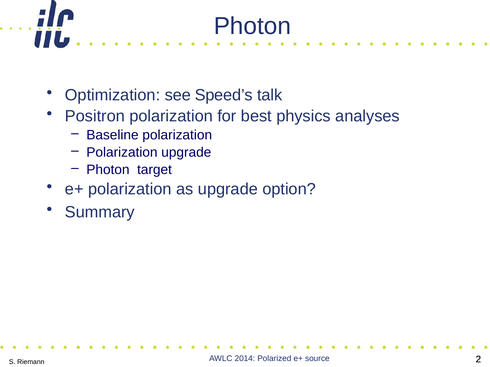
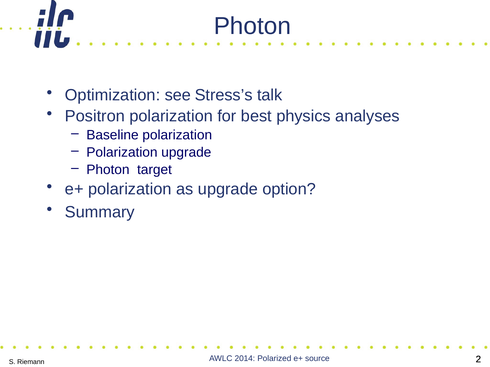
Speed’s: Speed’s -> Stress’s
